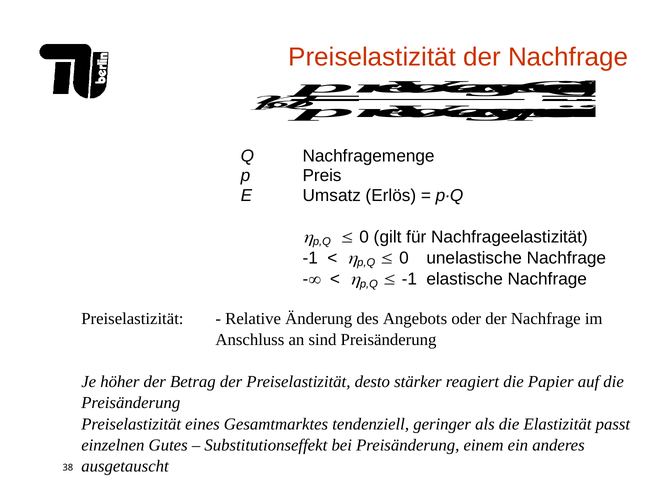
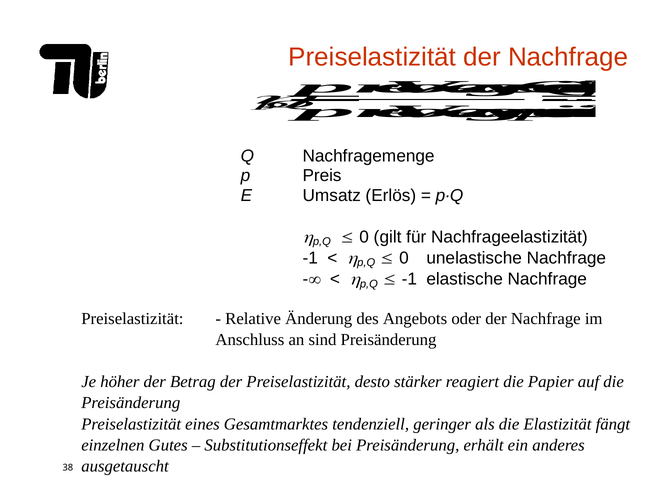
passt: passt -> fängt
einem: einem -> erhält
